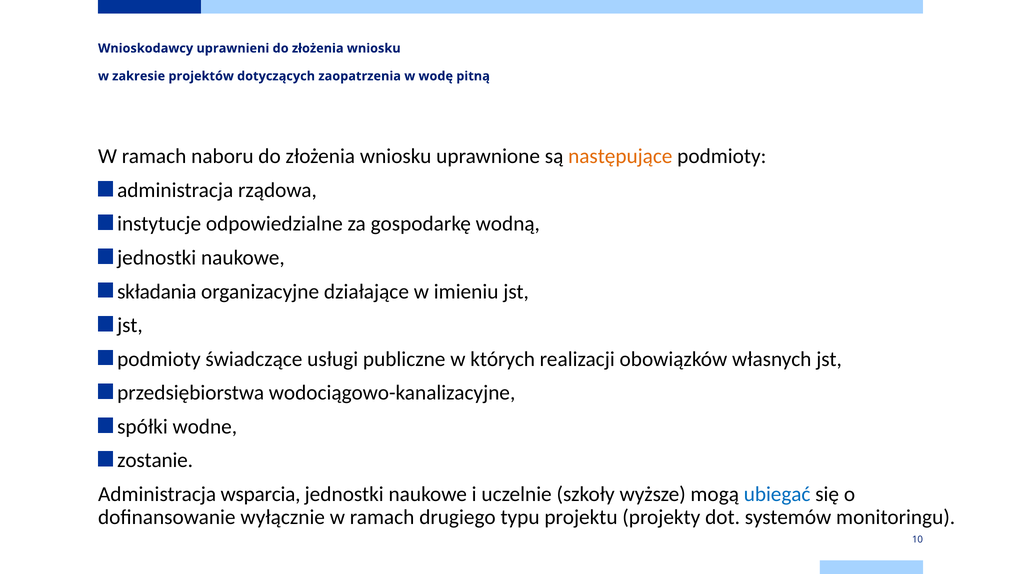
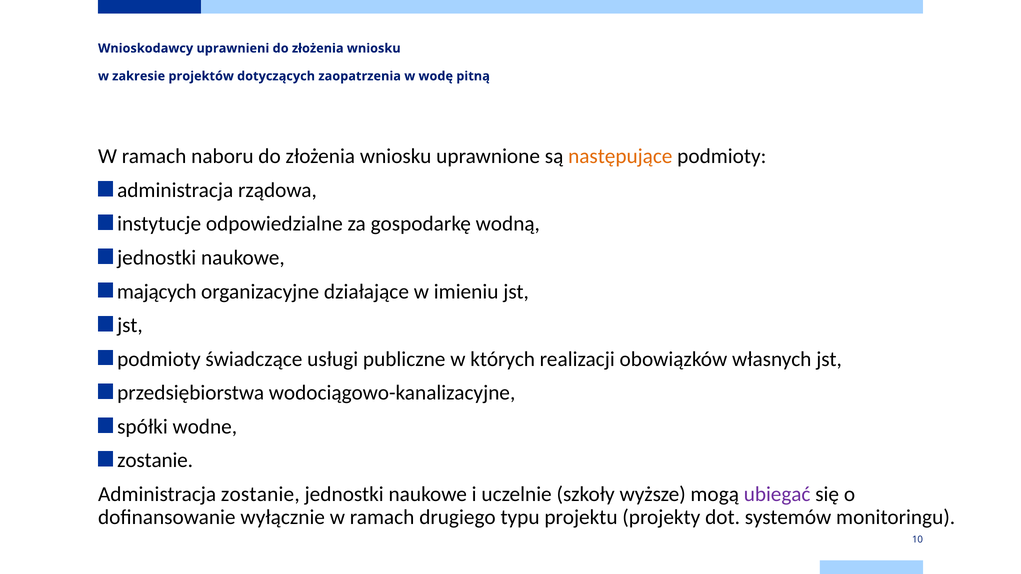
składania: składania -> mających
Administracja wsparcia: wsparcia -> zostanie
ubiegać colour: blue -> purple
